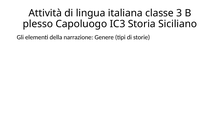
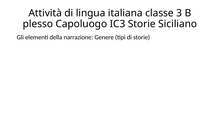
IC3 Storia: Storia -> Storie
